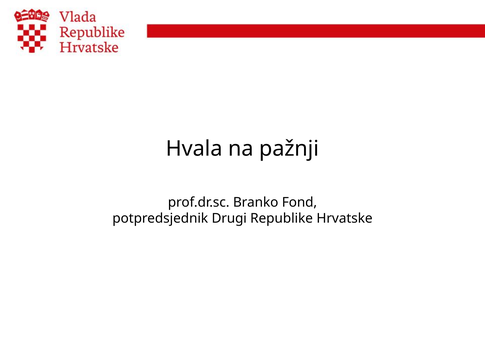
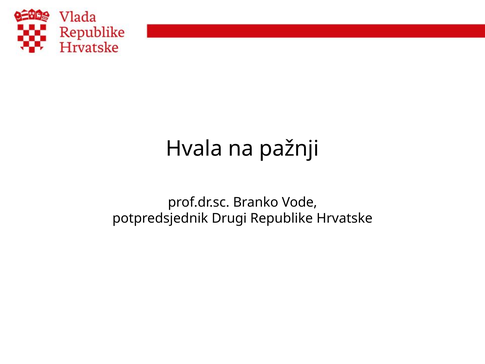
Fond: Fond -> Vode
